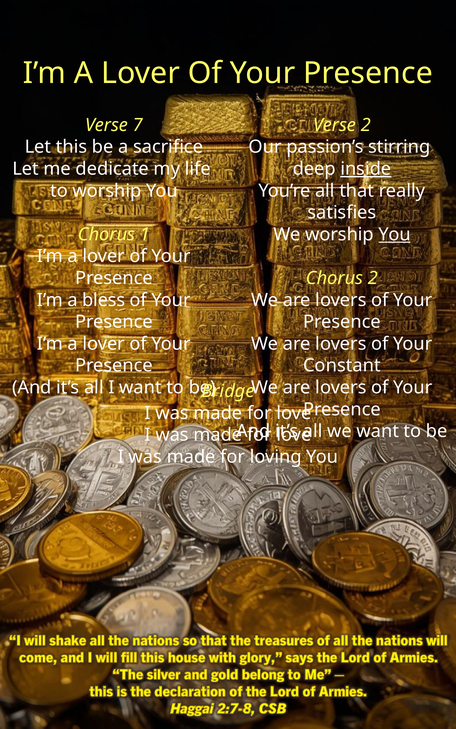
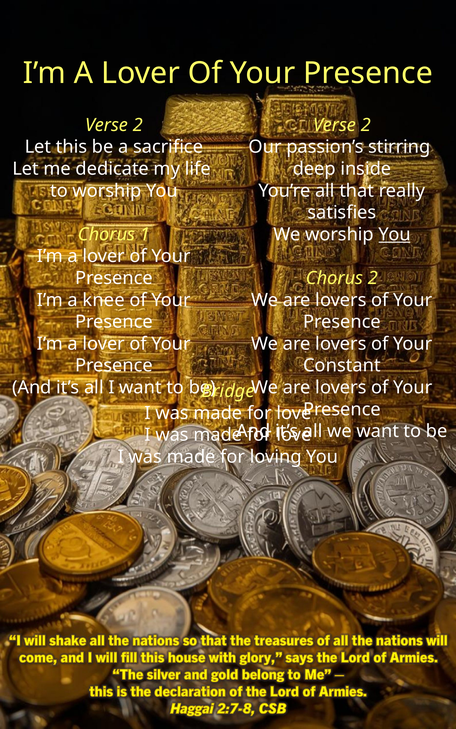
7 at (138, 125): 7 -> 2
inside underline: present -> none
bless: bless -> knee
